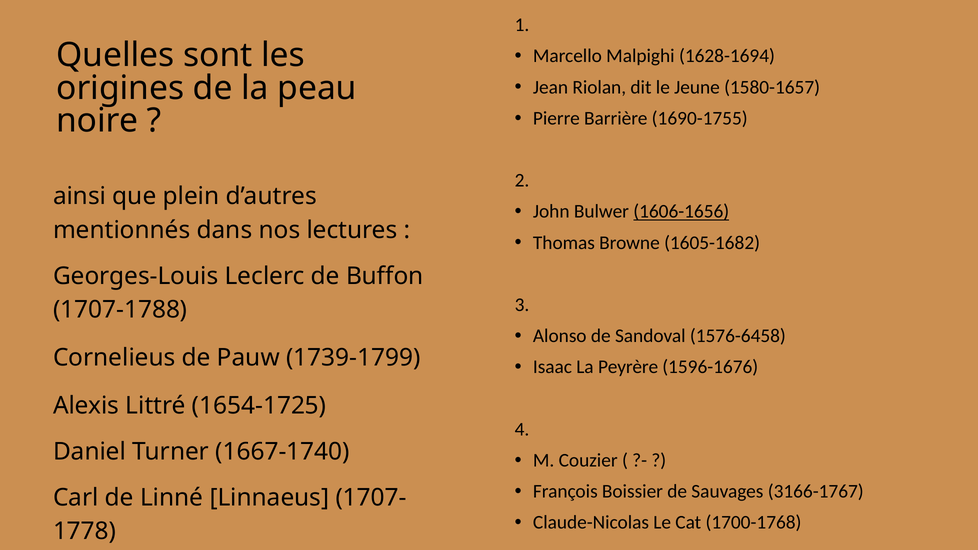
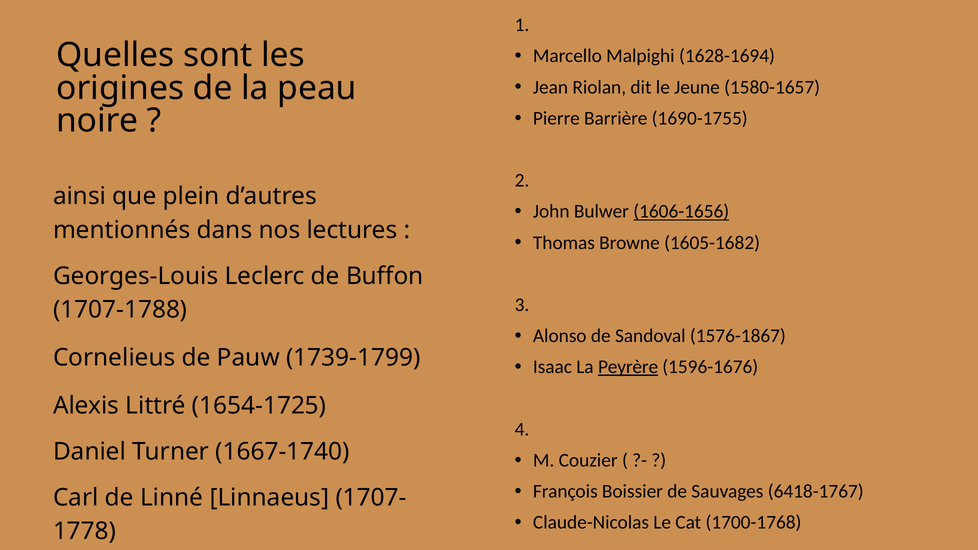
1576-6458: 1576-6458 -> 1576-1867
Peyrère underline: none -> present
3166-1767: 3166-1767 -> 6418-1767
